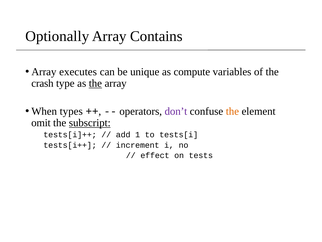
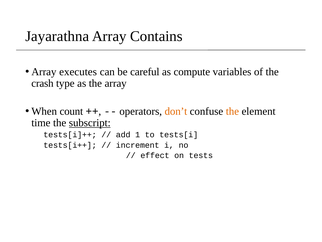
Optionally: Optionally -> Jayarathna
unique: unique -> careful
the at (95, 83) underline: present -> none
types: types -> count
don’t colour: purple -> orange
omit: omit -> time
